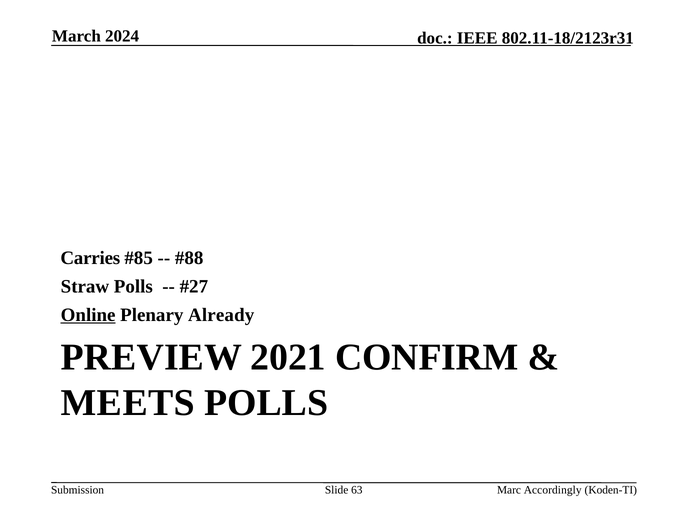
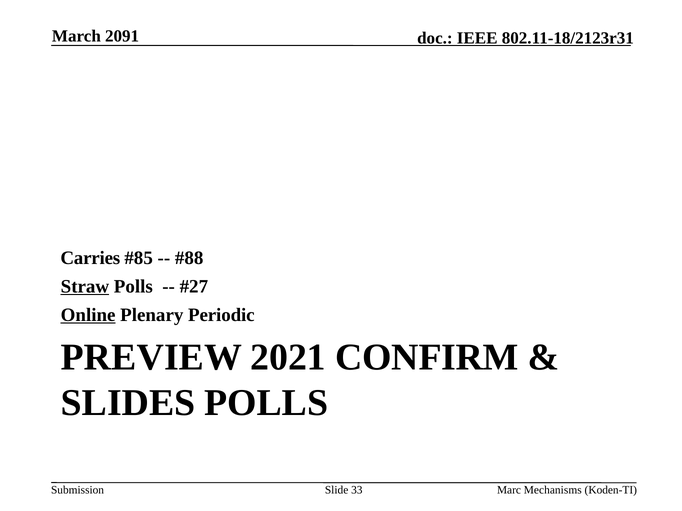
2024: 2024 -> 2091
Straw underline: none -> present
Already: Already -> Periodic
MEETS: MEETS -> SLIDES
63: 63 -> 33
Accordingly: Accordingly -> Mechanisms
